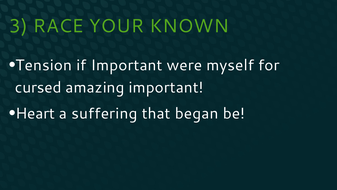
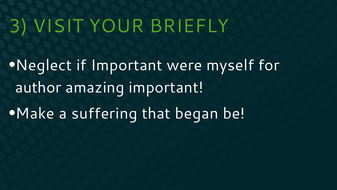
RACE: RACE -> VISIT
KNOWN: KNOWN -> BRIEFLY
Tension: Tension -> Neglect
cursed: cursed -> author
Heart: Heart -> Make
